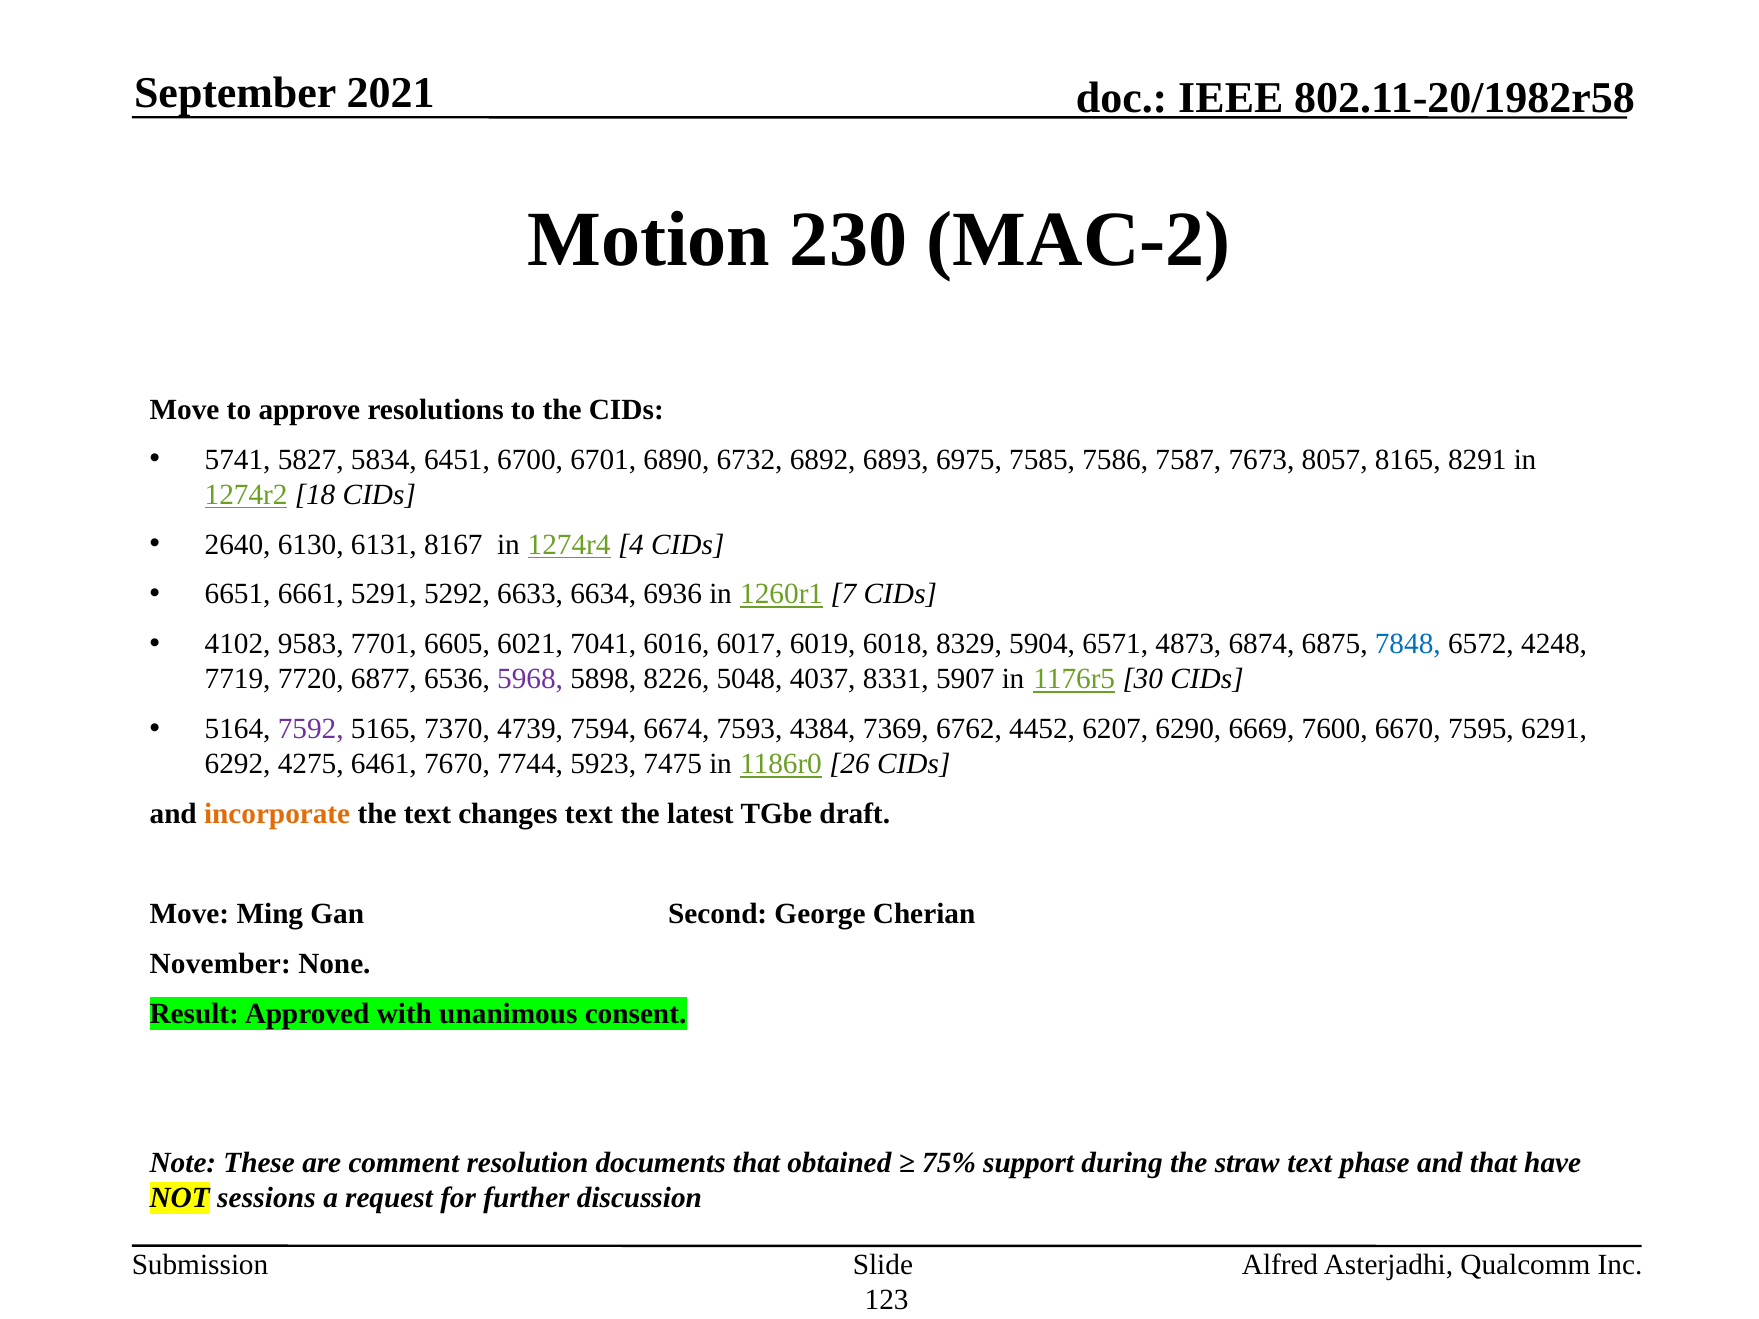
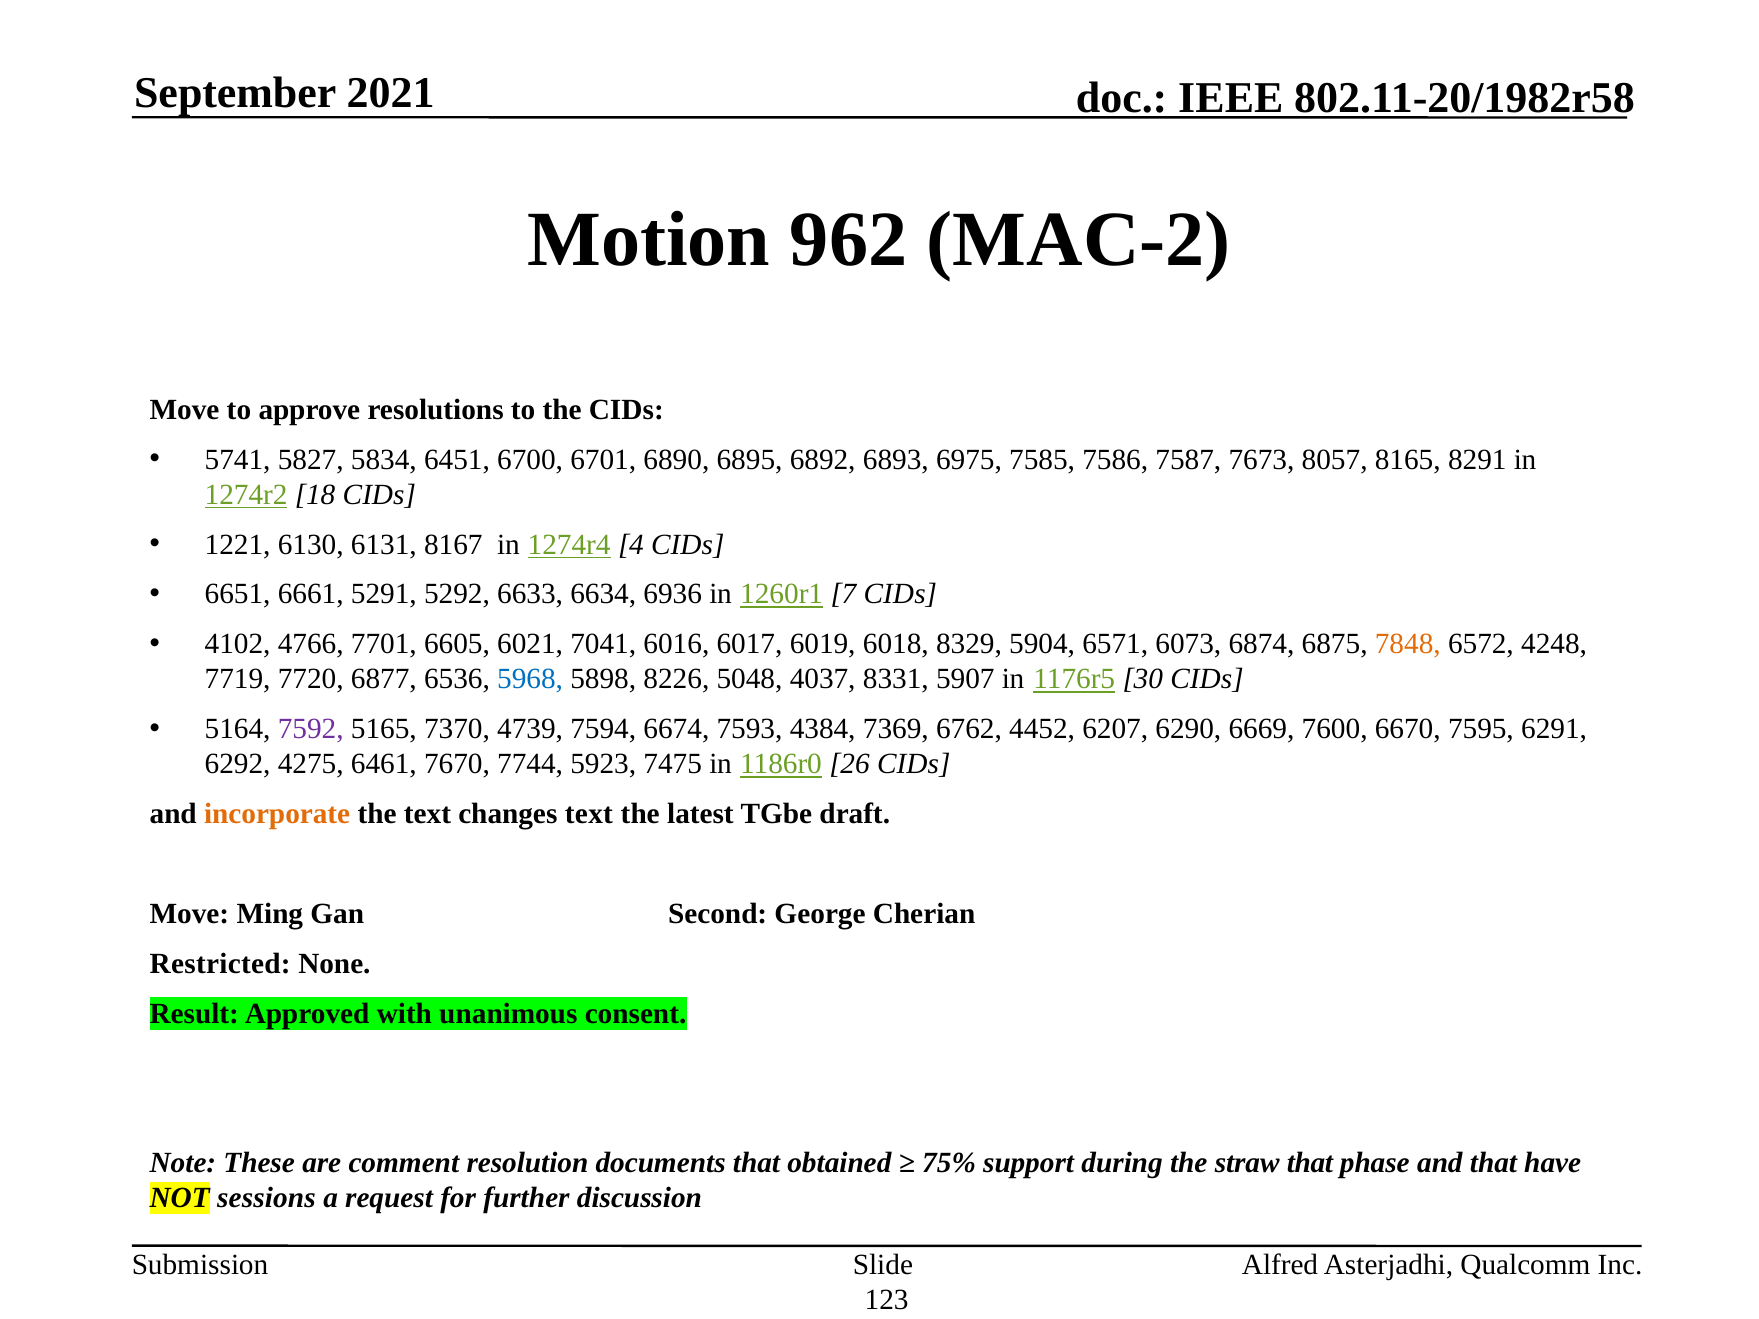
230: 230 -> 962
6732: 6732 -> 6895
2640: 2640 -> 1221
9583: 9583 -> 4766
4873: 4873 -> 6073
7848 colour: blue -> orange
5968 colour: purple -> blue
November: November -> Restricted
straw text: text -> that
